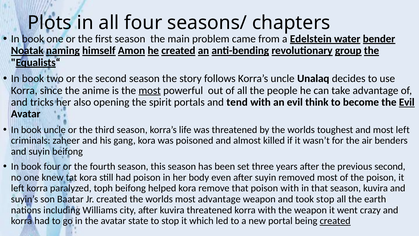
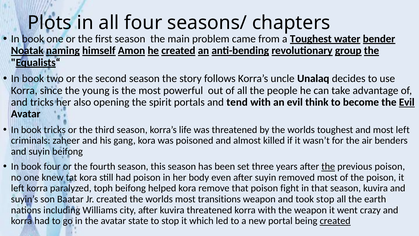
a Edelstein: Edelstein -> Toughest
anime: anime -> young
most at (150, 90) underline: present -> none
book uncle: uncle -> tricks
the at (328, 166) underline: none -> present
previous second: second -> poison
poison with: with -> fight
most advantage: advantage -> transitions
